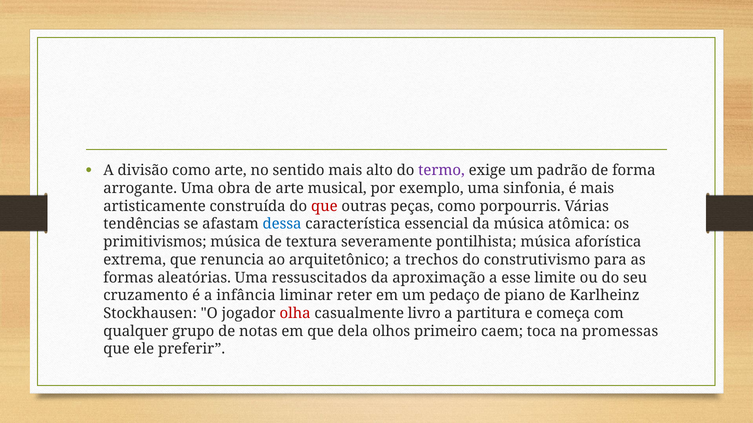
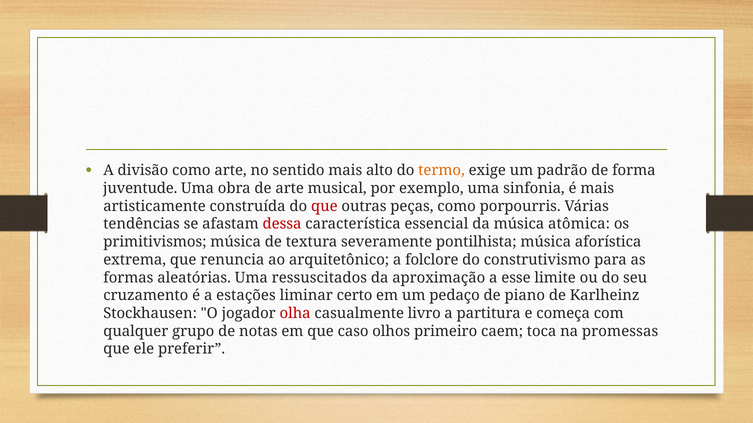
termo colour: purple -> orange
arrogante: arrogante -> juventude
dessa colour: blue -> red
trechos: trechos -> folclore
infância: infância -> estações
reter: reter -> certo
dela: dela -> caso
